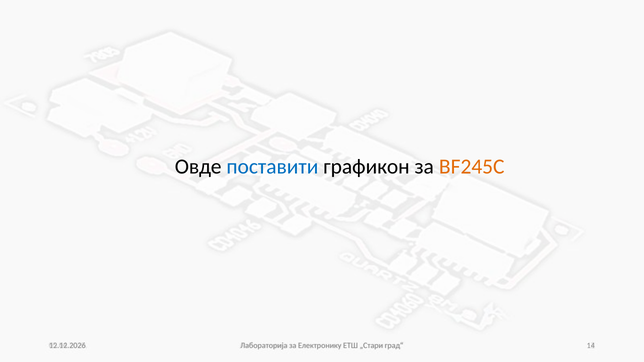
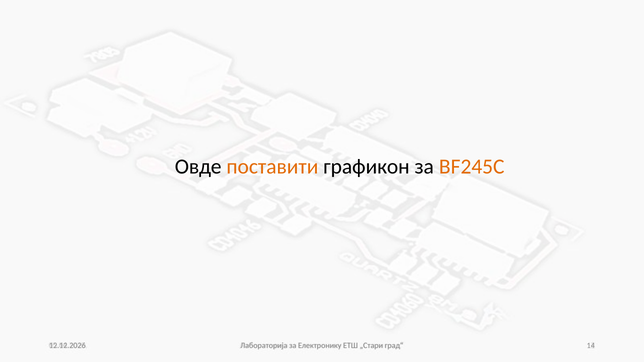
поставити colour: blue -> orange
